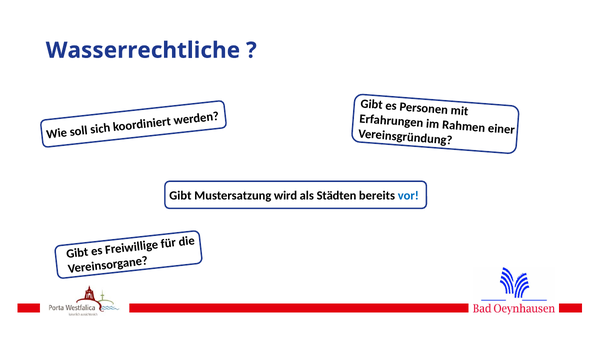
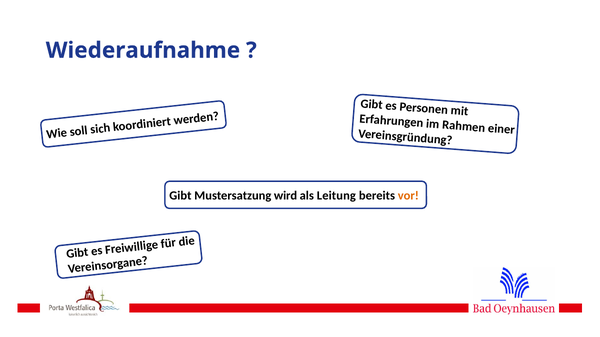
Wasserrechtliche: Wasserrechtliche -> Wiederaufnahme
Städten: Städten -> Leitung
vor colour: blue -> orange
